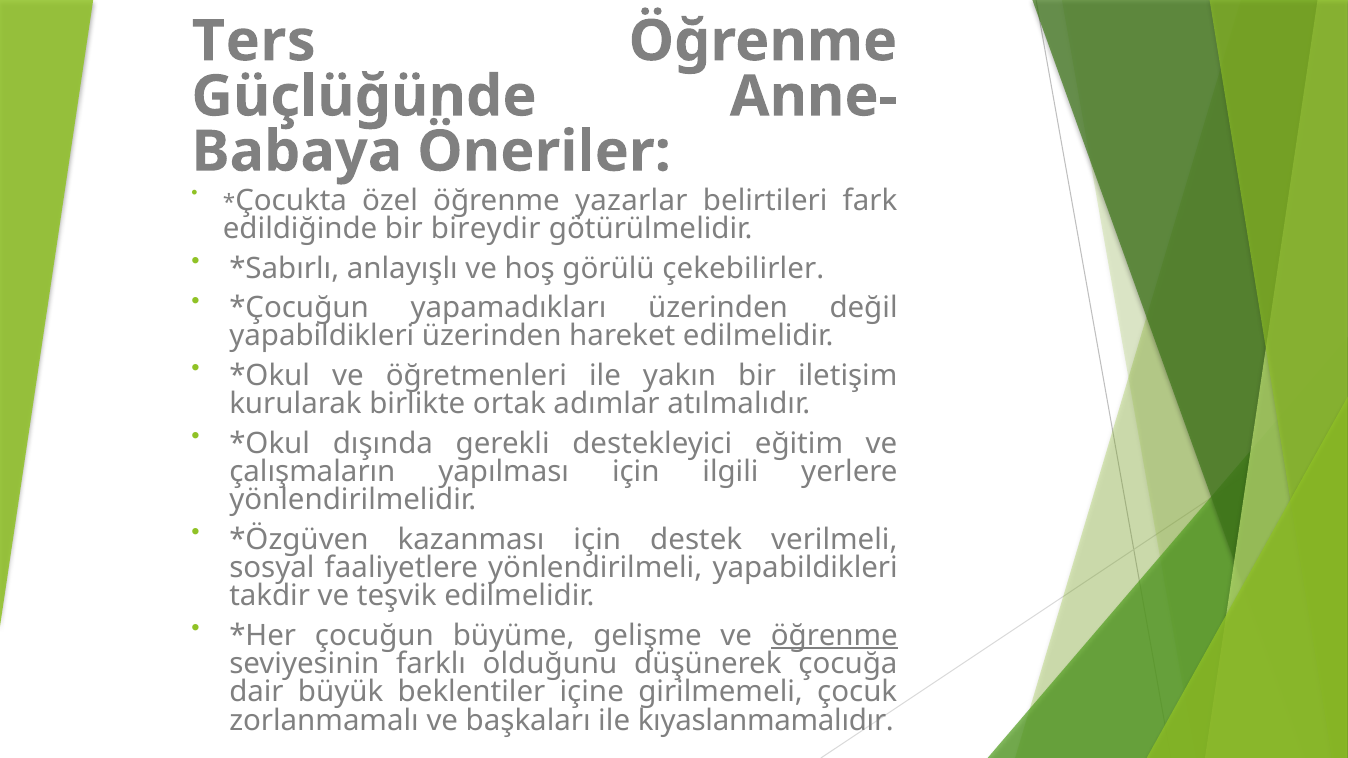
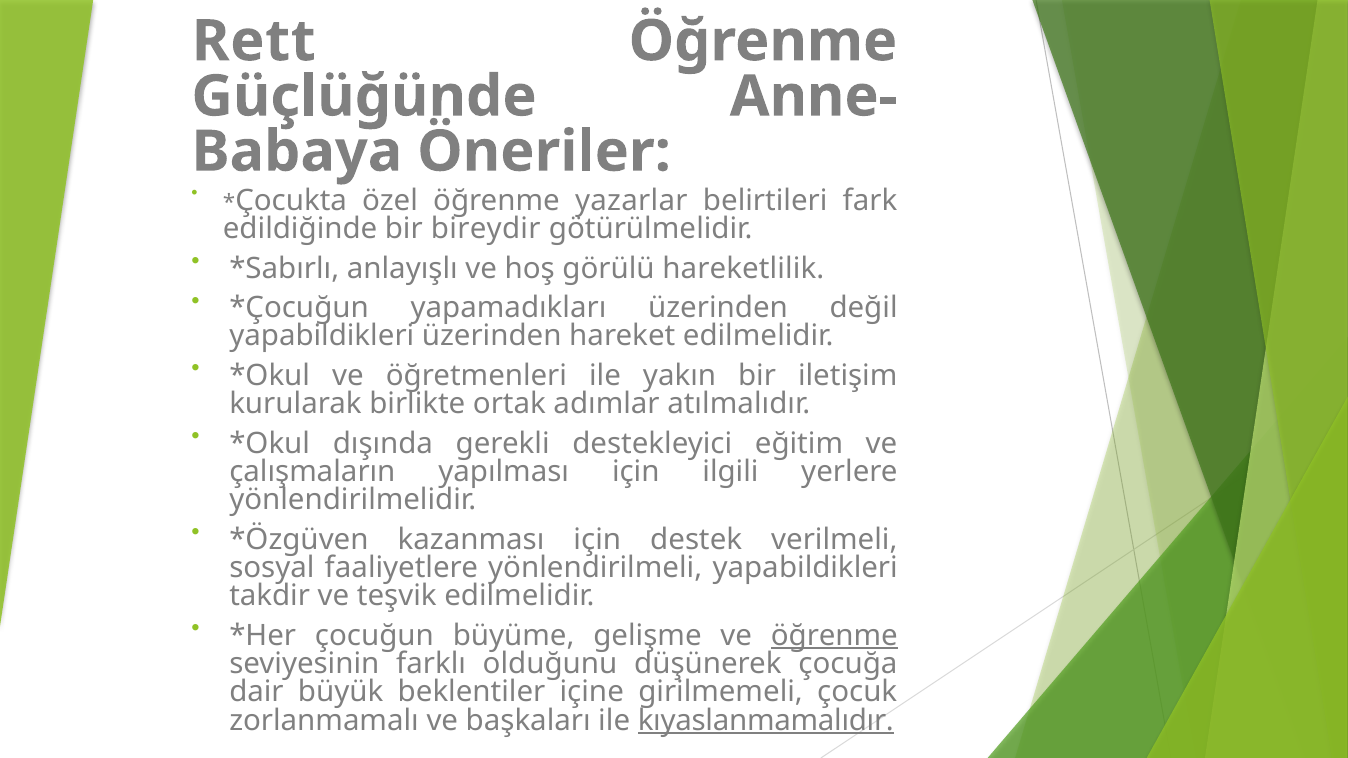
Ters: Ters -> Rett
çekebilirler: çekebilirler -> hareketlilik
kıyaslanmamalıdır underline: none -> present
